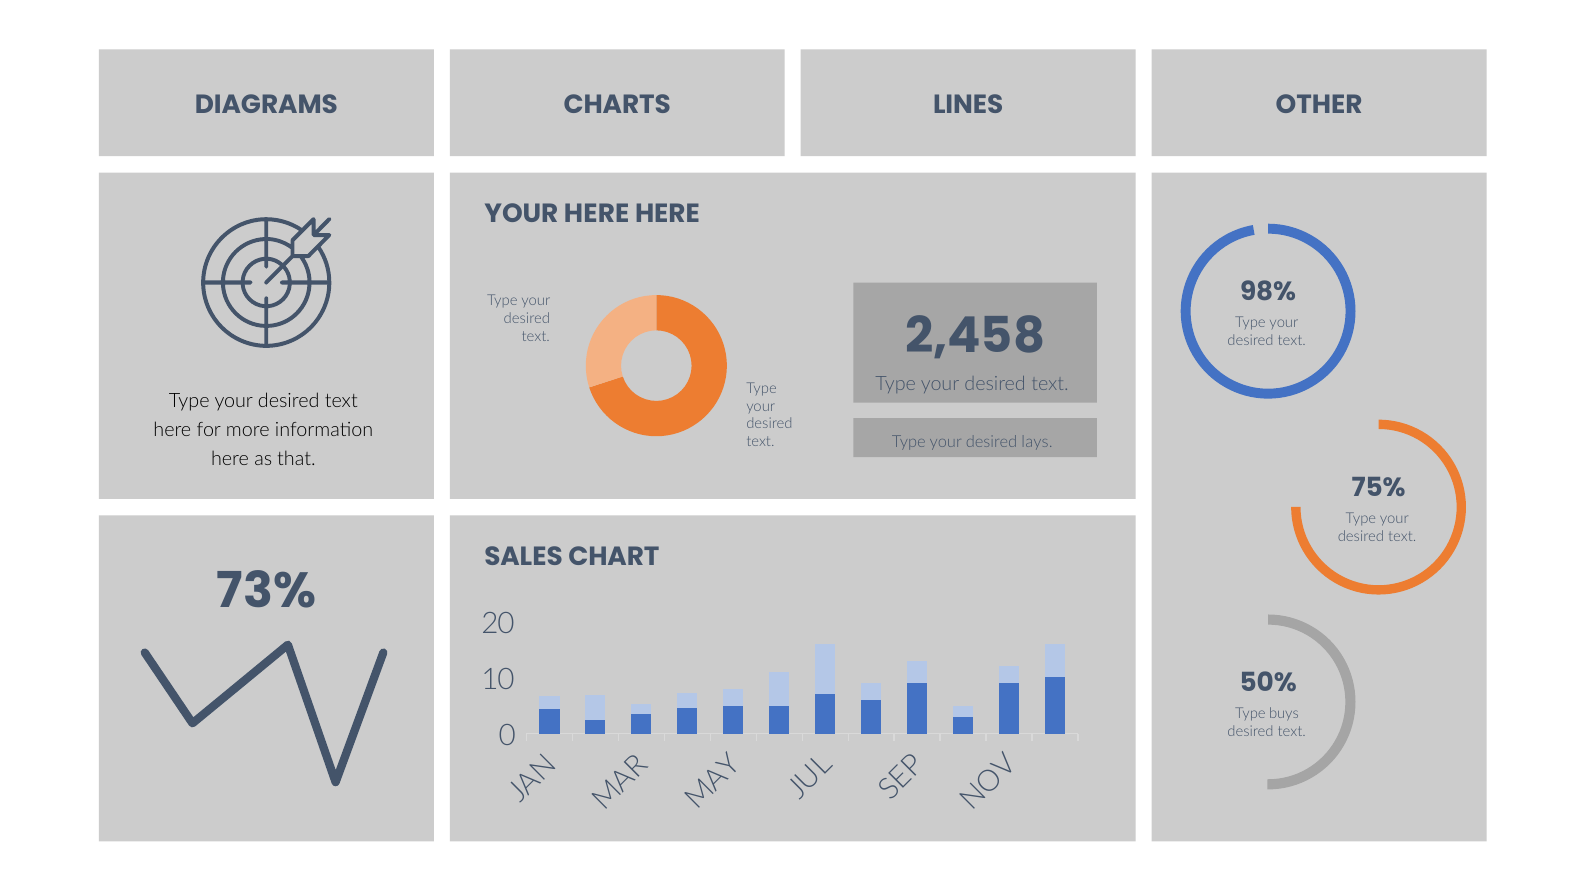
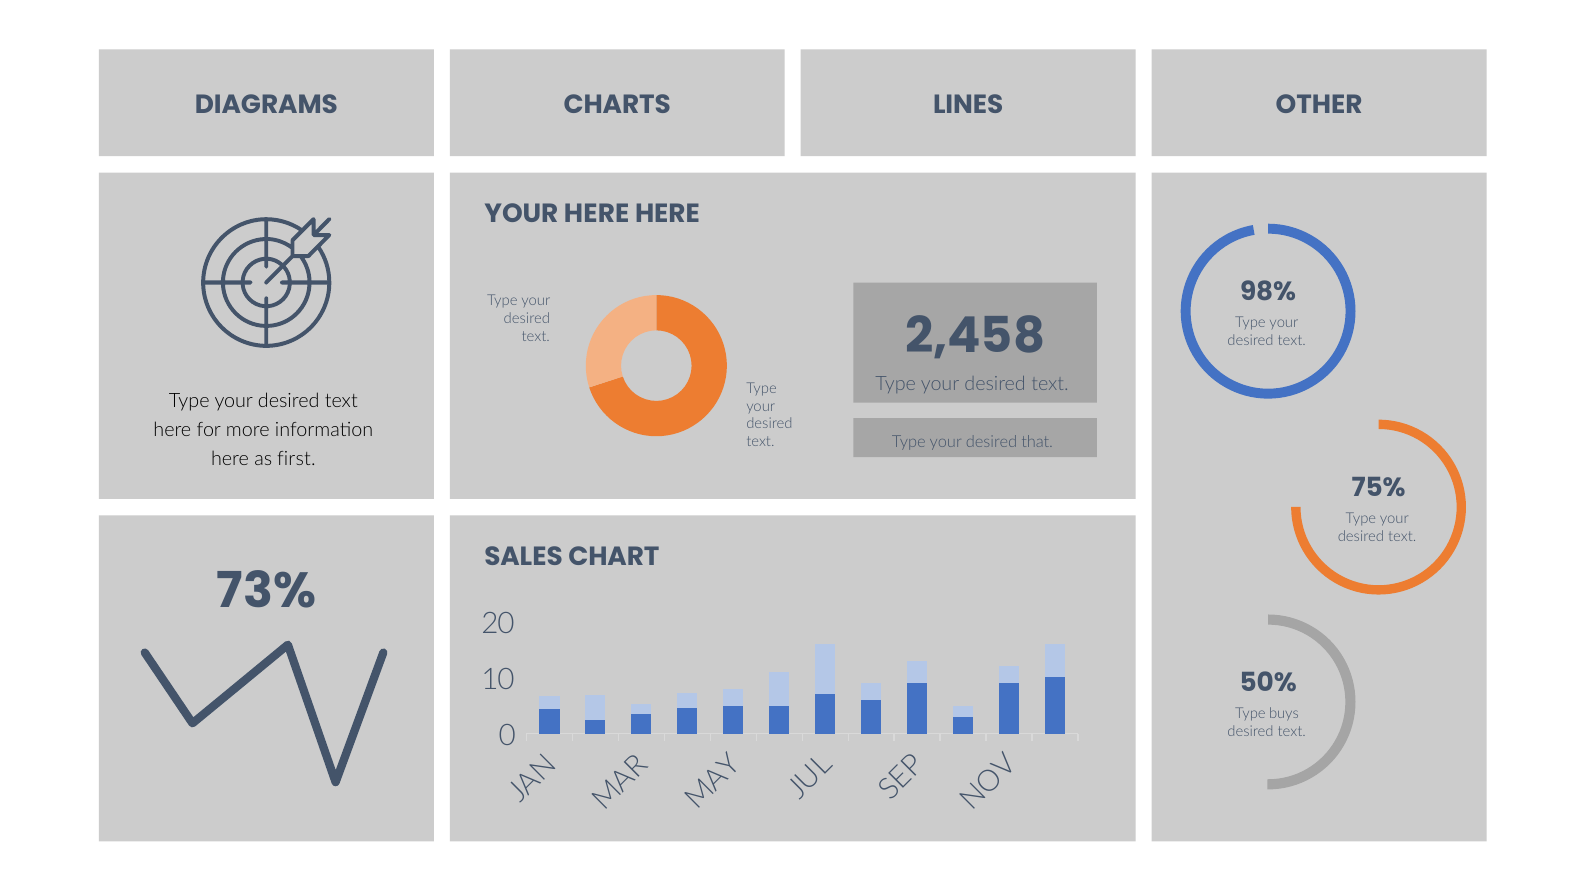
lays: lays -> that
that: that -> first
